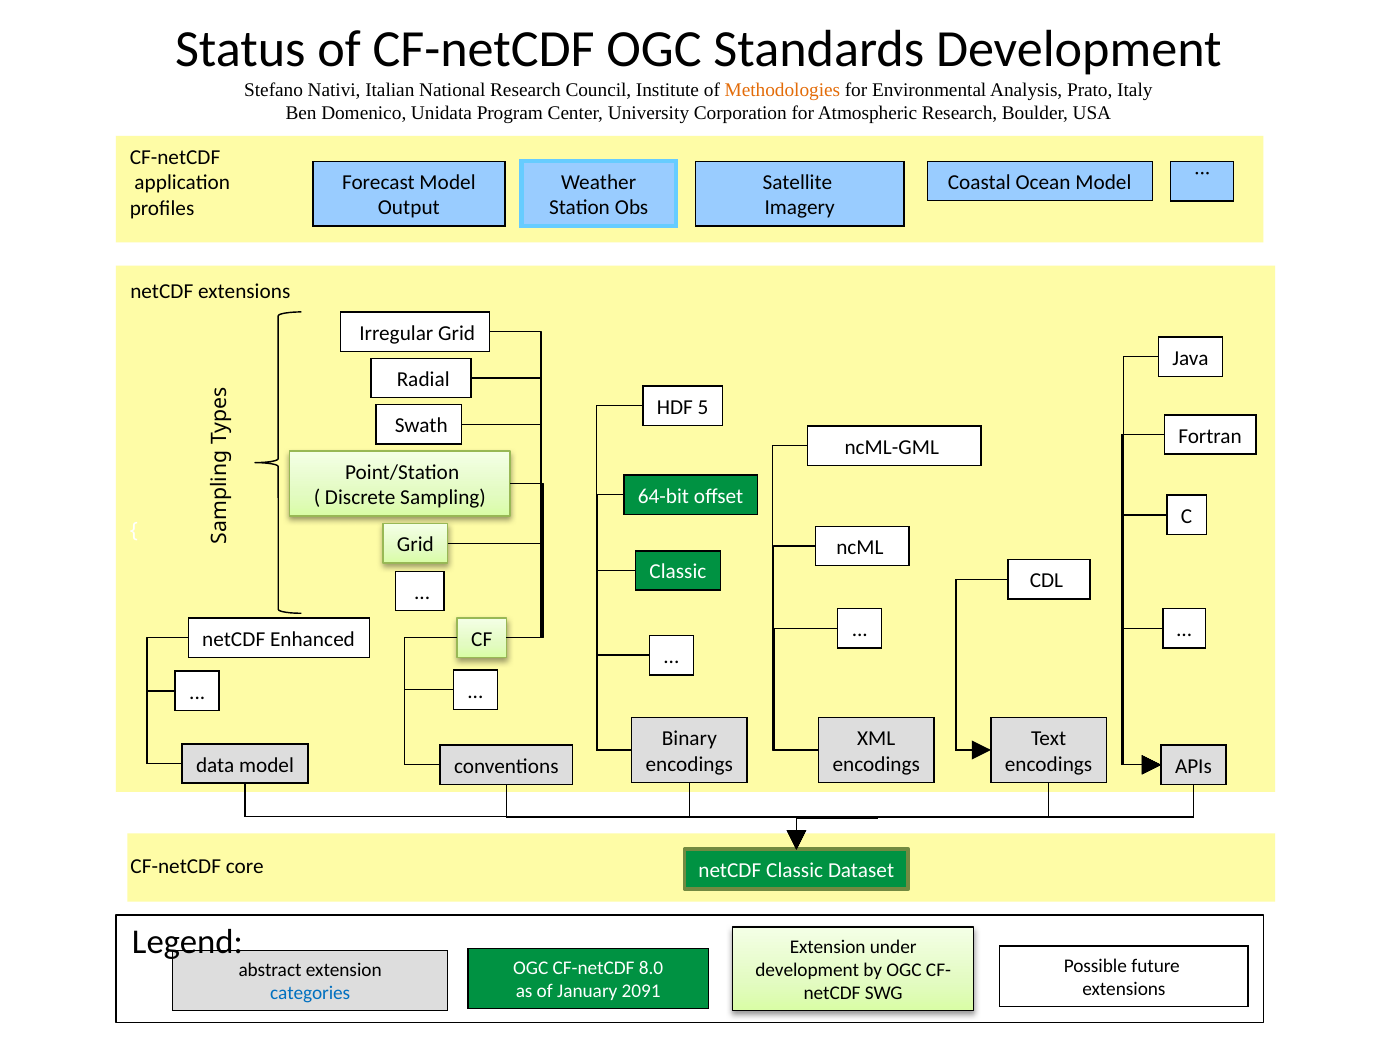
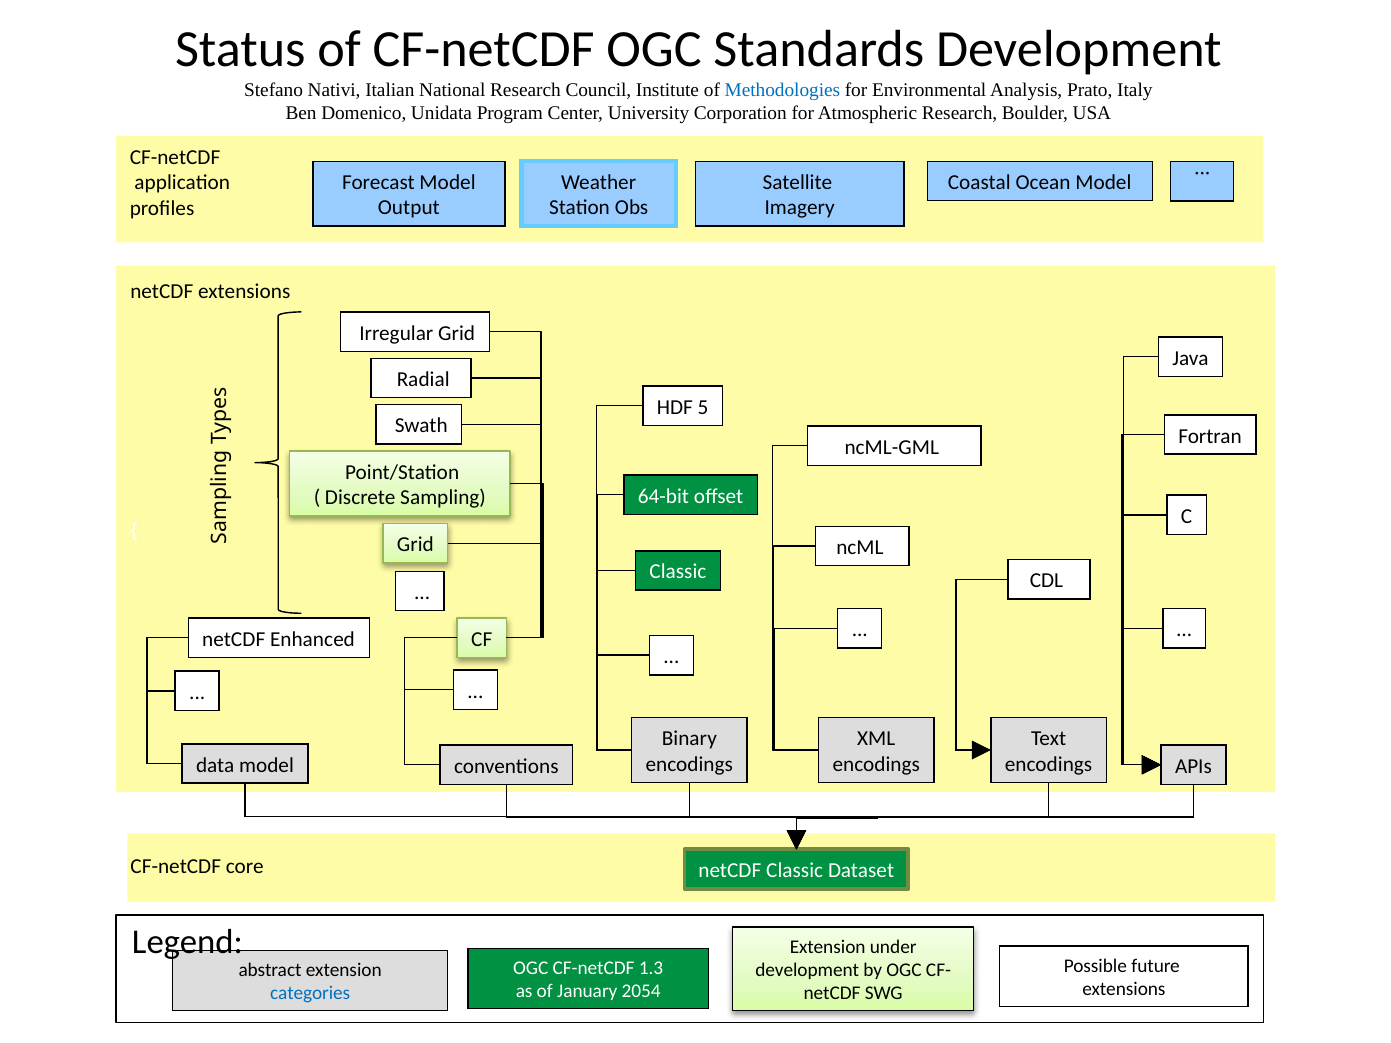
Methodologies colour: orange -> blue
8.0: 8.0 -> 1.3
2091: 2091 -> 2054
